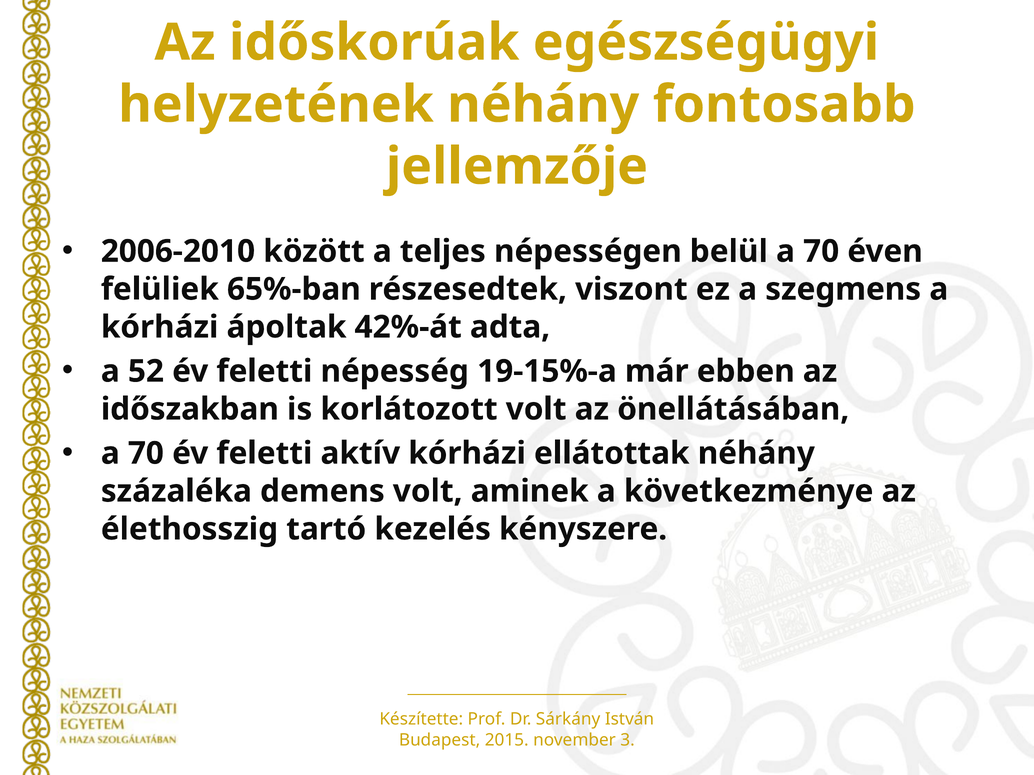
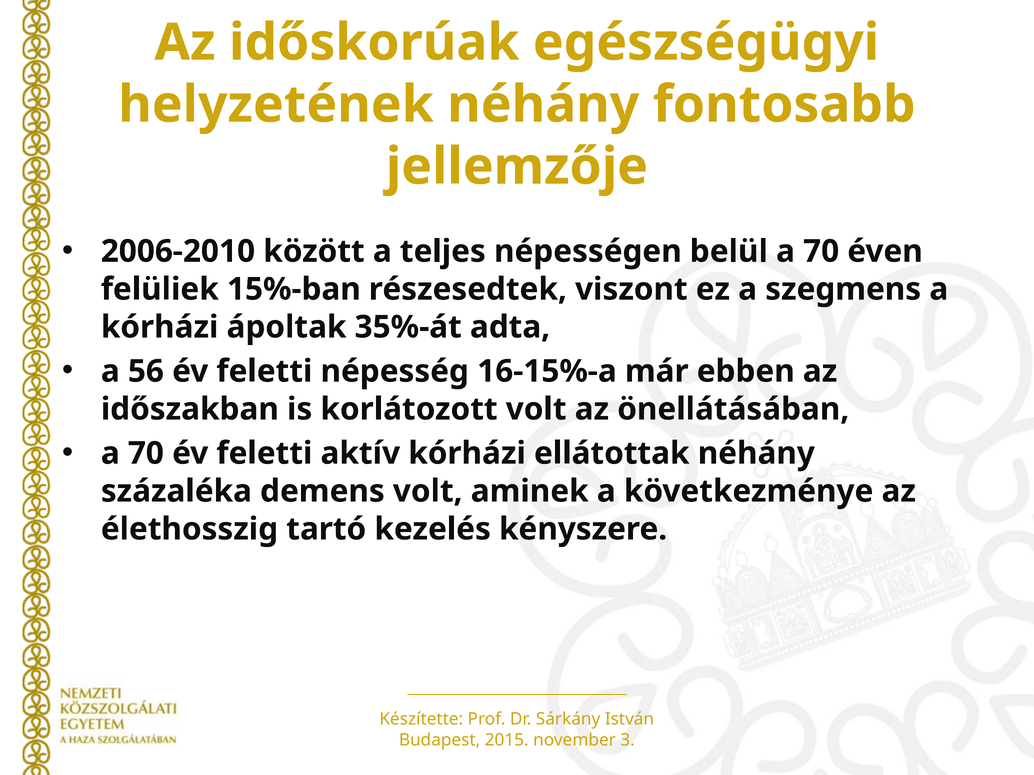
65%-ban: 65%-ban -> 15%-ban
42%-át: 42%-át -> 35%-át
52: 52 -> 56
19-15%-a: 19-15%-a -> 16-15%-a
